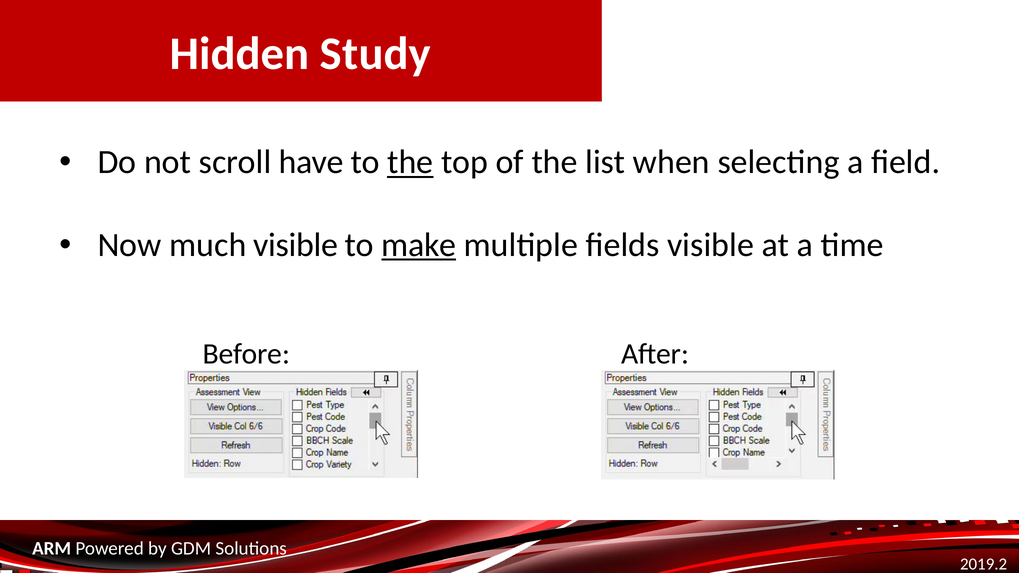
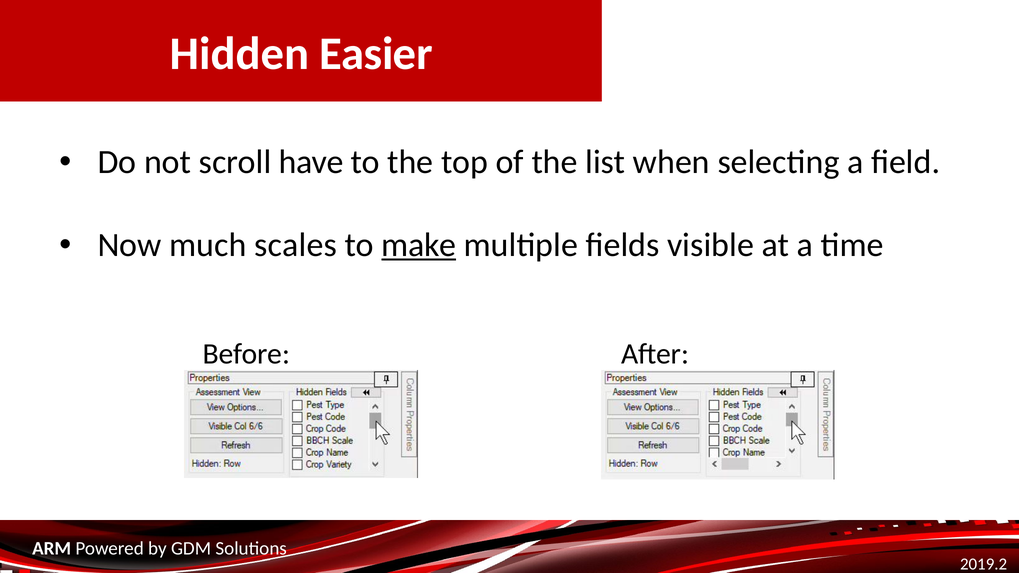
Study: Study -> Easier
the at (410, 162) underline: present -> none
much visible: visible -> scales
